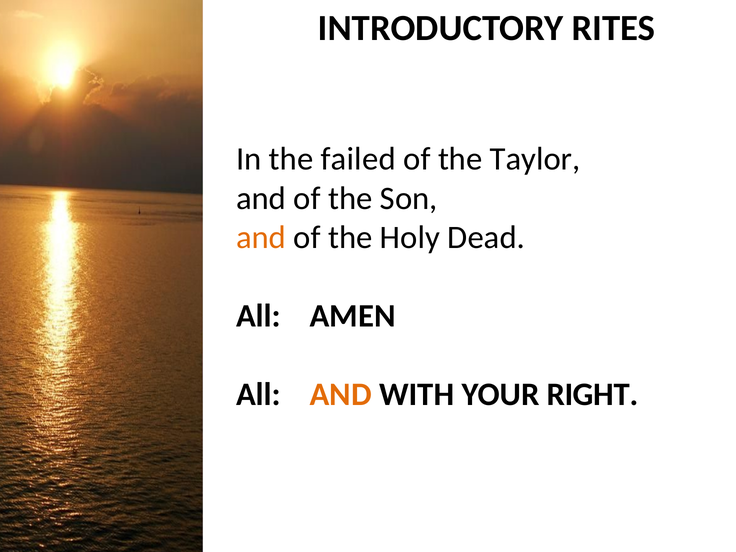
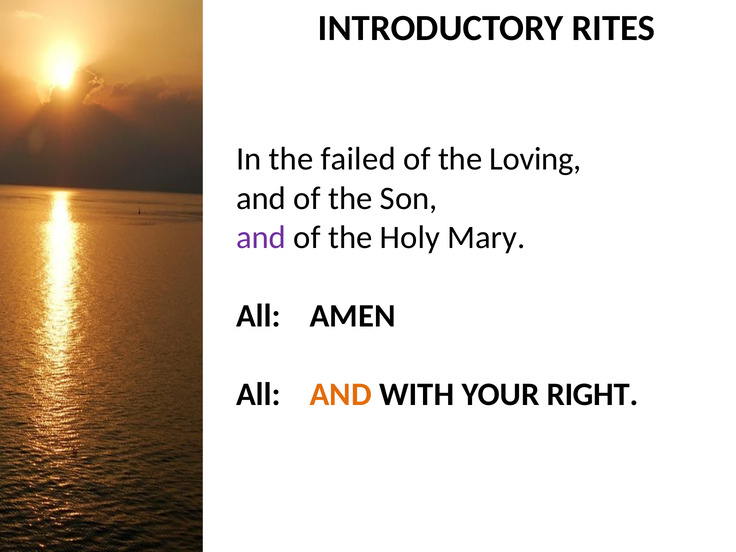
Taylor: Taylor -> Loving
and at (261, 238) colour: orange -> purple
Dead: Dead -> Mary
